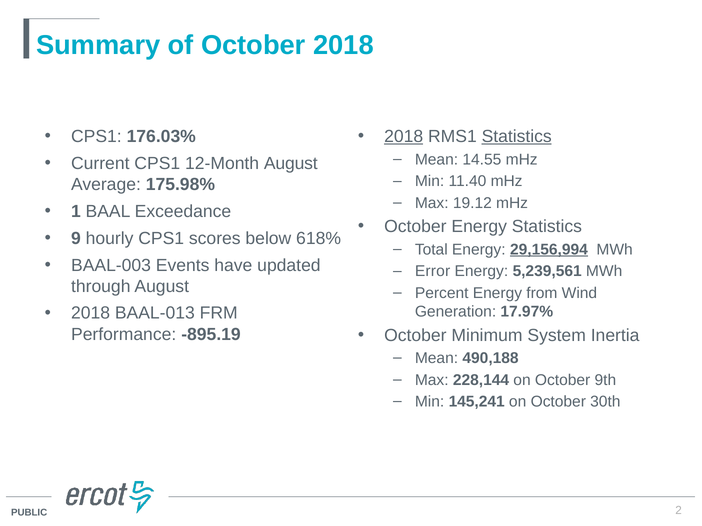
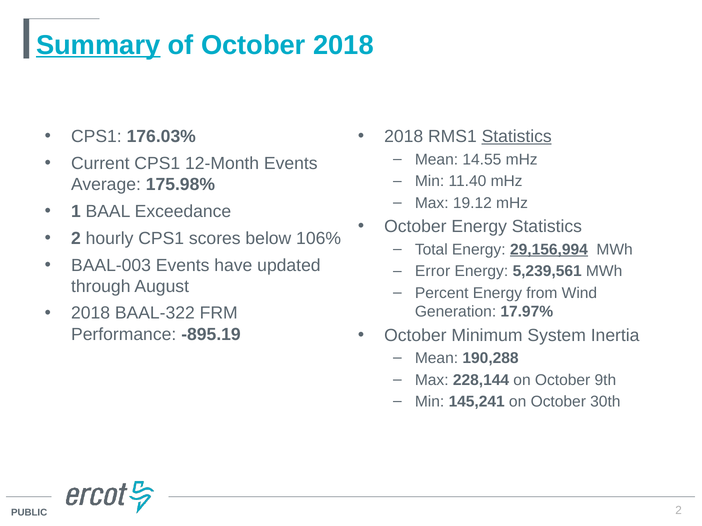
Summary underline: none -> present
2018 at (404, 137) underline: present -> none
12-Month August: August -> Events
9 at (76, 239): 9 -> 2
618%: 618% -> 106%
BAAL-013: BAAL-013 -> BAAL-322
490,188: 490,188 -> 190,288
